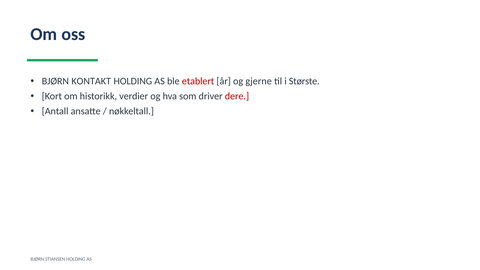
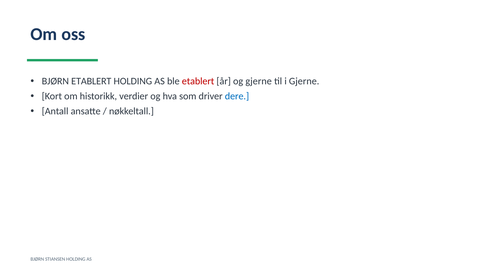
BJØRN KONTAKT: KONTAKT -> ETABLERT
i Største: Største -> Gjerne
dere colour: red -> blue
